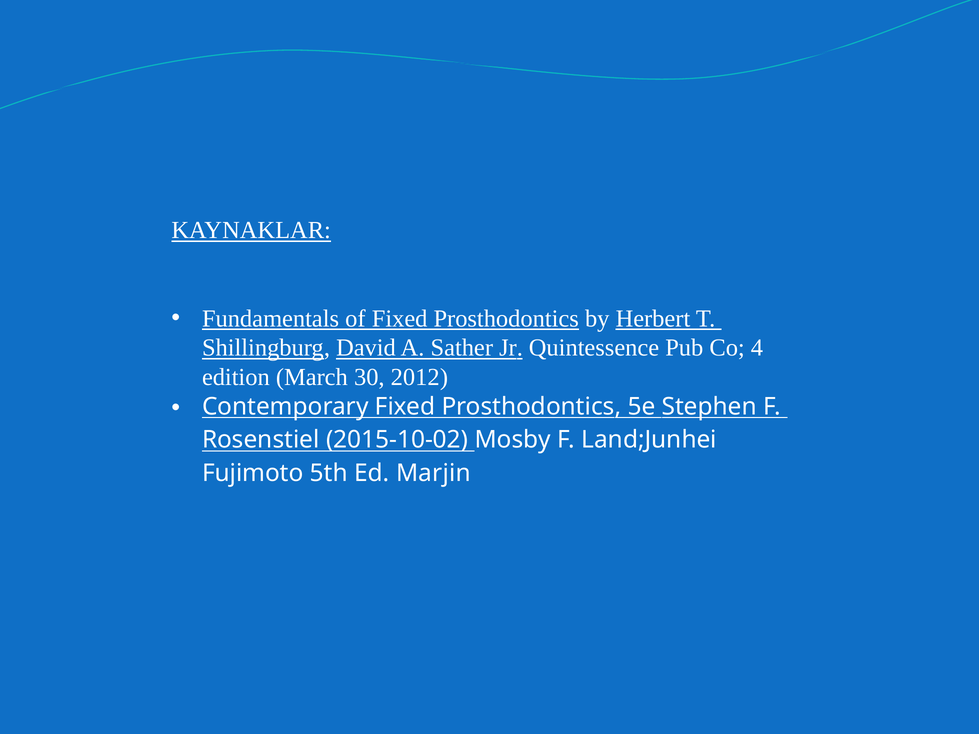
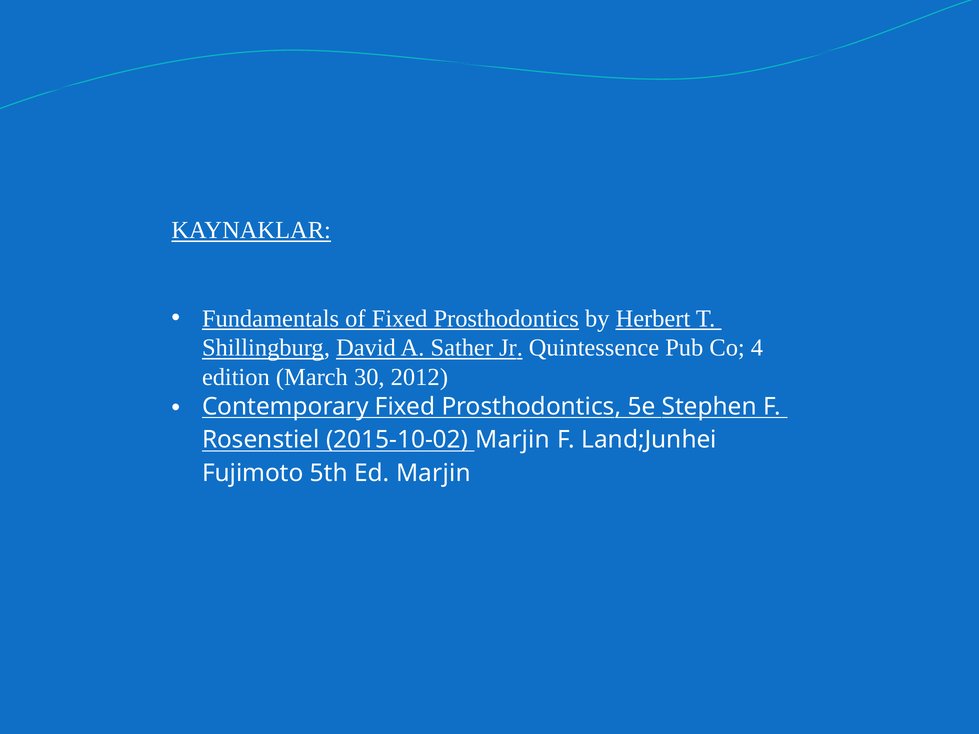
2015-10-02 Mosby: Mosby -> Marjin
